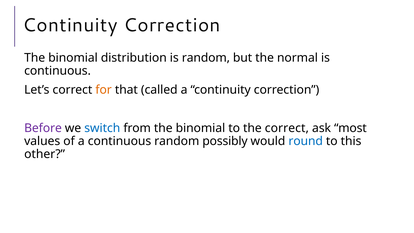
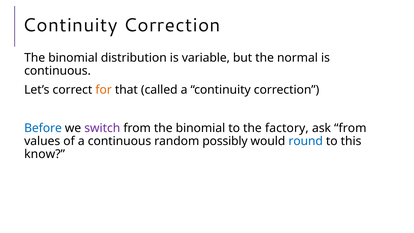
is random: random -> variable
Before colour: purple -> blue
switch colour: blue -> purple
the correct: correct -> factory
ask most: most -> from
other: other -> know
